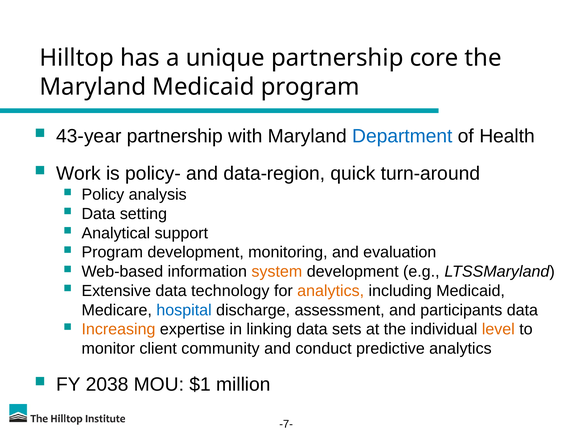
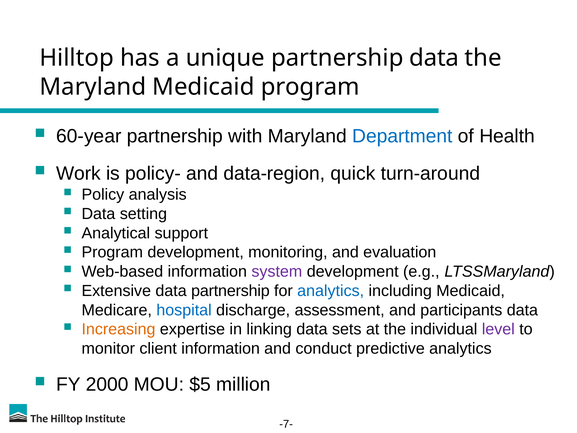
partnership core: core -> data
43-year: 43-year -> 60-year
system colour: orange -> purple
data technology: technology -> partnership
analytics at (331, 291) colour: orange -> blue
level colour: orange -> purple
client community: community -> information
2038: 2038 -> 2000
$1: $1 -> $5
